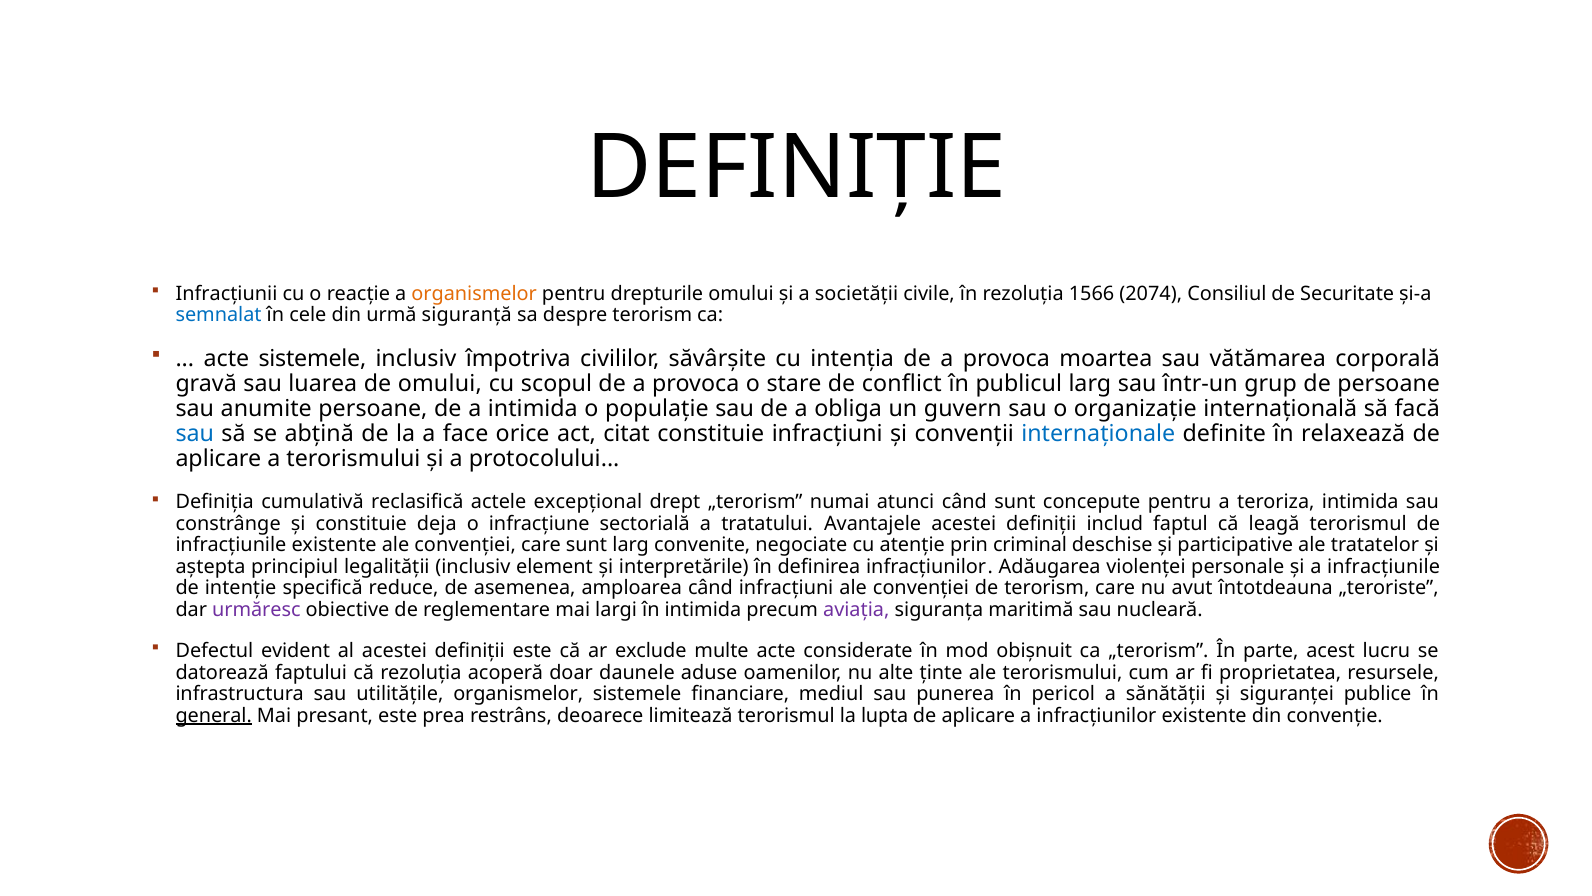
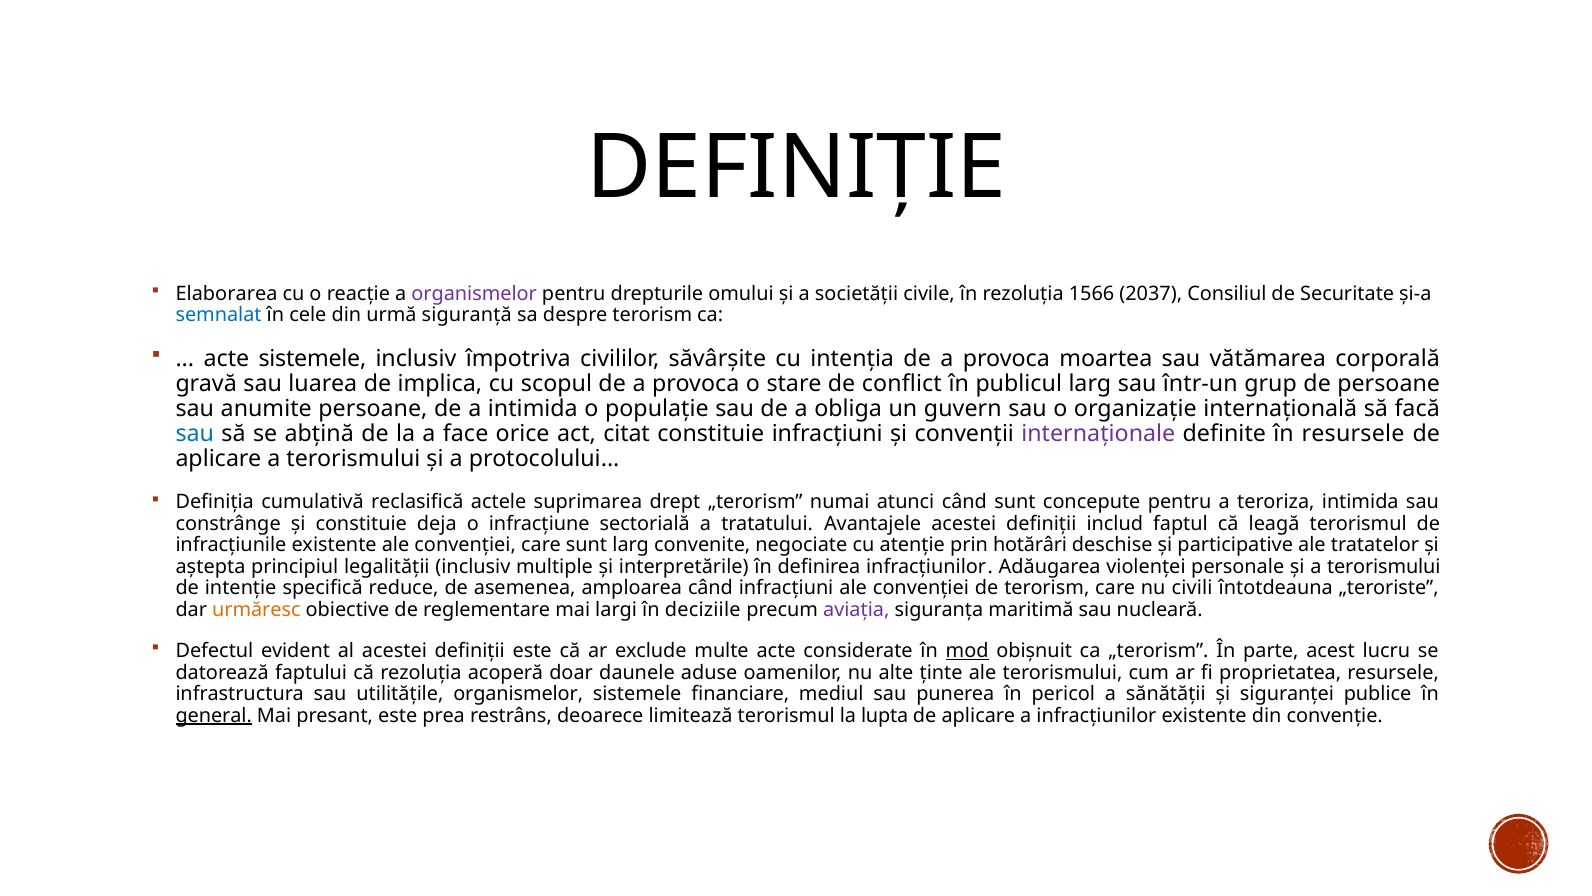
Infracțiunii: Infracțiunii -> Elaborarea
organismelor at (474, 294) colour: orange -> purple
2074: 2074 -> 2037
de omului: omului -> implica
internaționale colour: blue -> purple
în relaxează: relaxează -> resursele
excepțional: excepțional -> suprimarea
criminal: criminal -> hotărâri
element: element -> multiple
și a infracțiunile: infracțiunile -> terorismului
avut: avut -> civili
urmăresc colour: purple -> orange
în intimida: intimida -> deciziile
mod underline: none -> present
